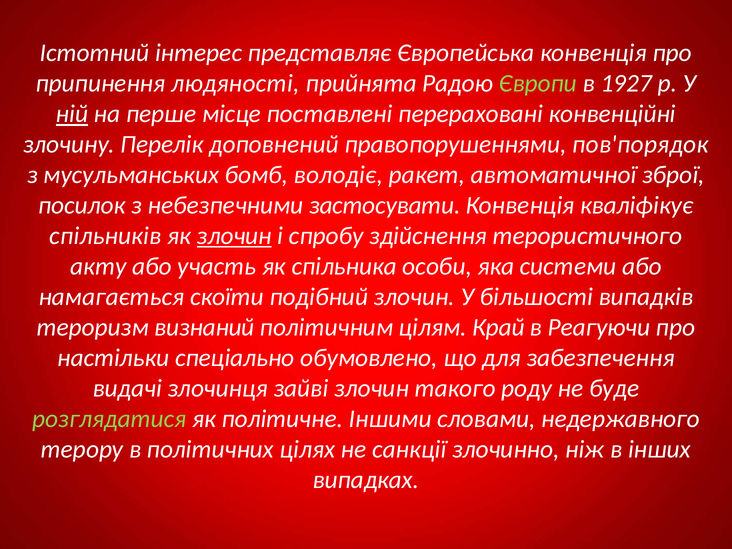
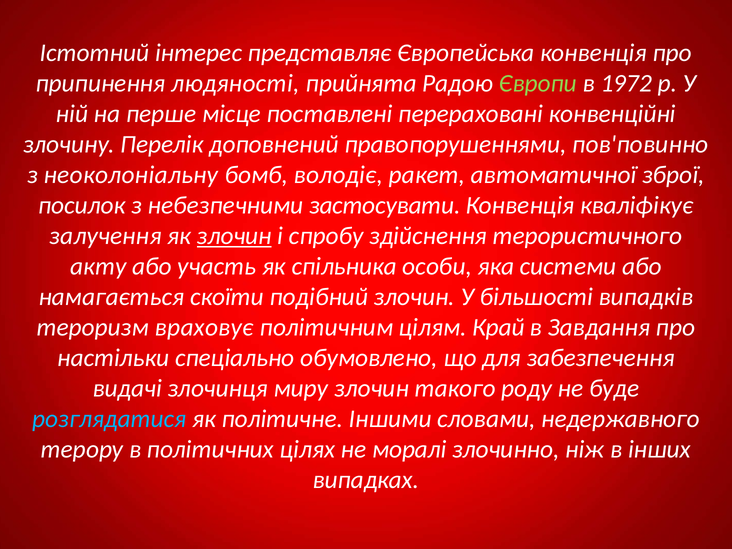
1927: 1927 -> 1972
ній underline: present -> none
пов'порядок: пов'порядок -> пов'повинно
мусульманських: мусульманських -> неоколоніальну
спільників: спільників -> залучення
визнаний: визнаний -> враховує
Реагуючи: Реагуючи -> Завдання
зайві: зайві -> миру
розглядатися colour: light green -> light blue
санкції: санкції -> моралі
